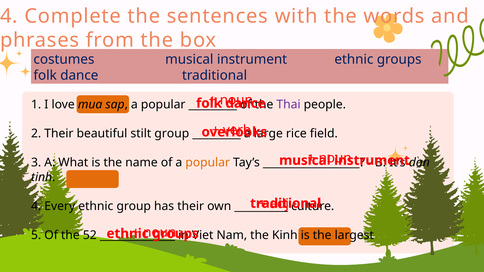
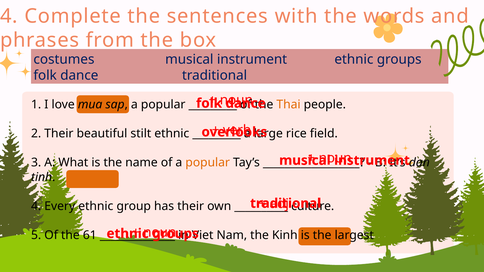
Thai colour: purple -> orange
stilt group: group -> ethnic
52: 52 -> 61
